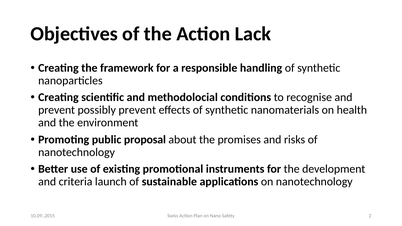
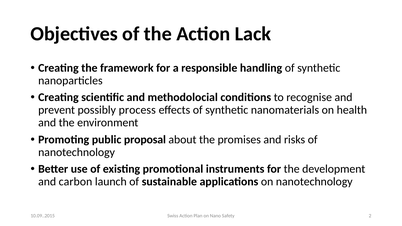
possibly prevent: prevent -> process
criteria: criteria -> carbon
